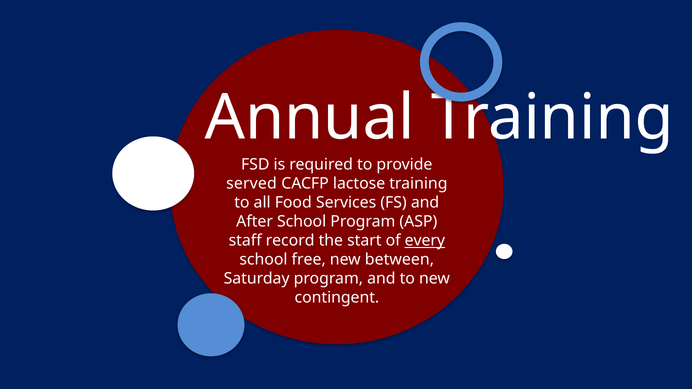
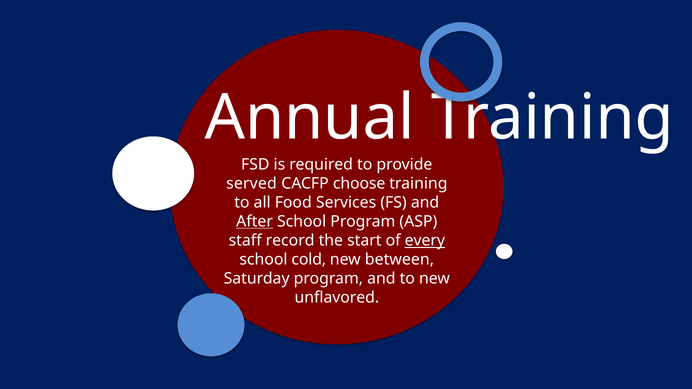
lactose: lactose -> choose
After underline: none -> present
free: free -> cold
contingent: contingent -> unflavored
